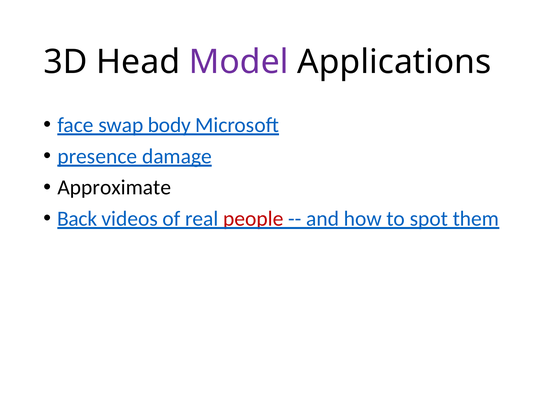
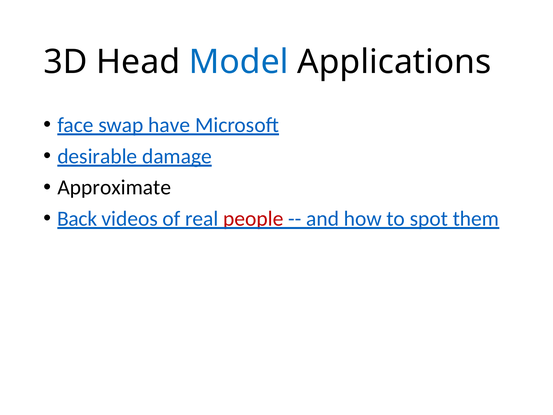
Model colour: purple -> blue
body: body -> have
presence: presence -> desirable
